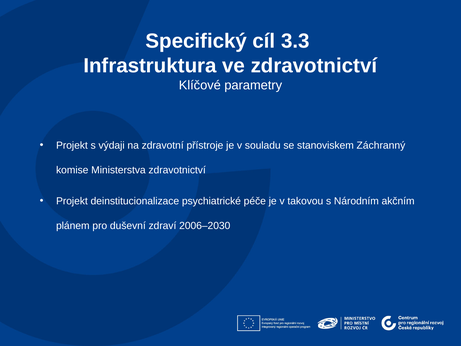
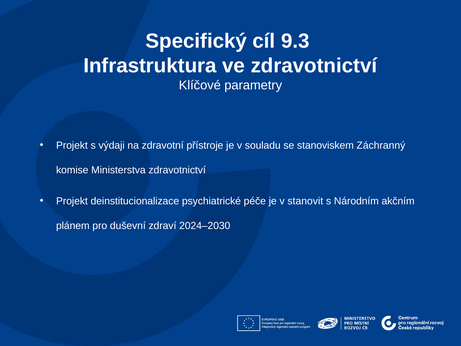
3.3: 3.3 -> 9.3
takovou: takovou -> stanovit
2006–2030: 2006–2030 -> 2024–2030
